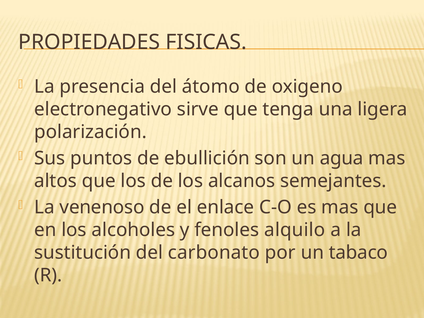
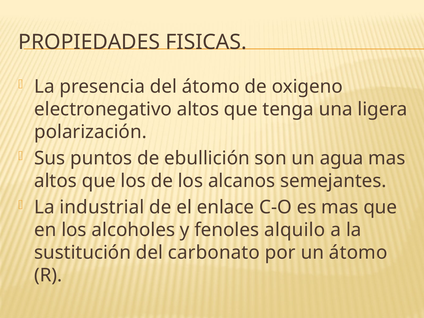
electronegativo sirve: sirve -> altos
venenoso: venenoso -> industrial
un tabaco: tabaco -> átomo
